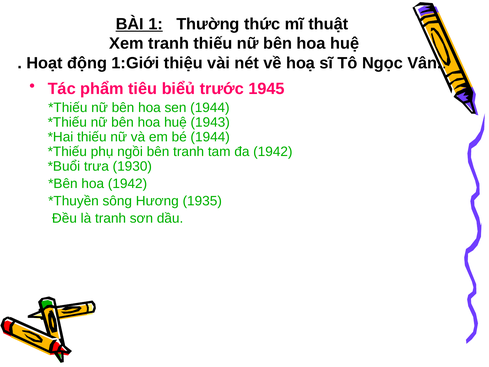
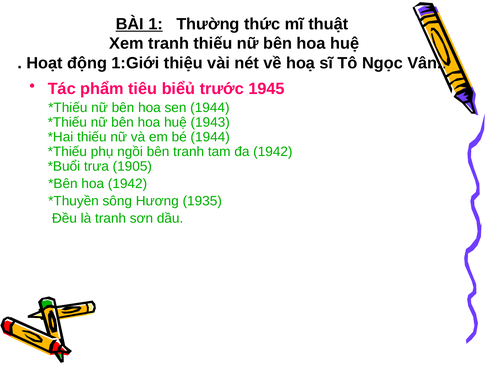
1930: 1930 -> 1905
